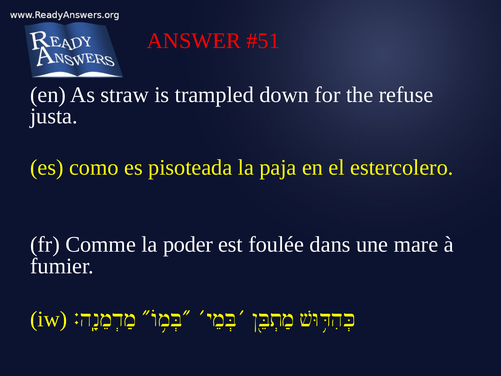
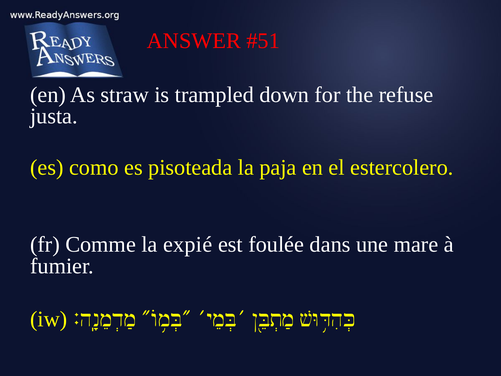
poder: poder -> expié
